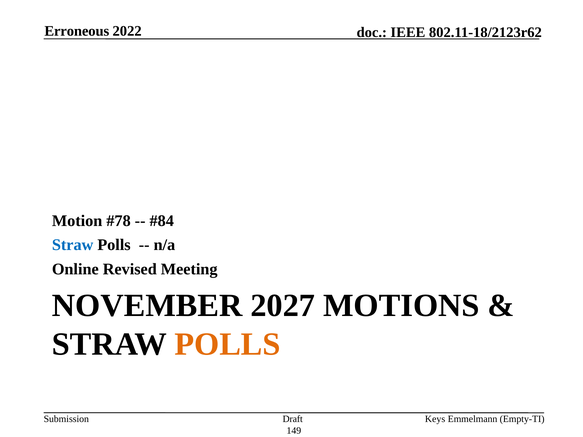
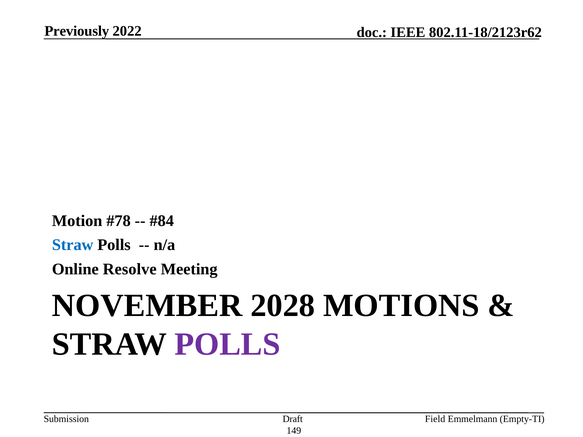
Erroneous: Erroneous -> Previously
Revised: Revised -> Resolve
2027: 2027 -> 2028
POLLS at (227, 344) colour: orange -> purple
Keys: Keys -> Field
